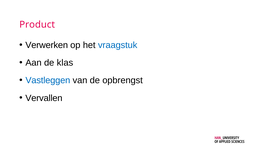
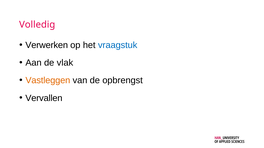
Product: Product -> Volledig
klas: klas -> vlak
Vastleggen colour: blue -> orange
